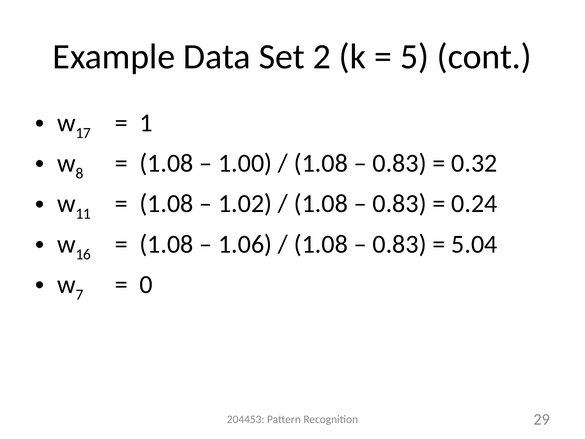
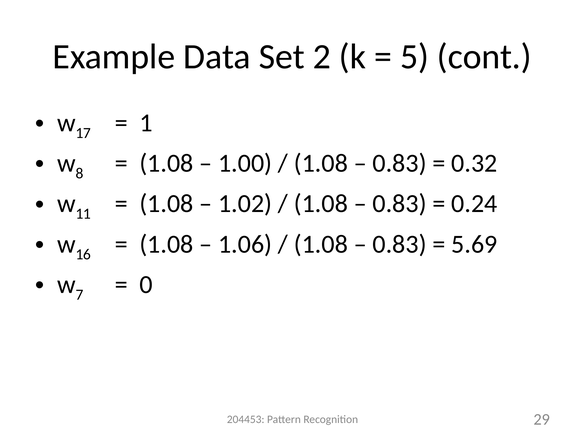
5.04: 5.04 -> 5.69
